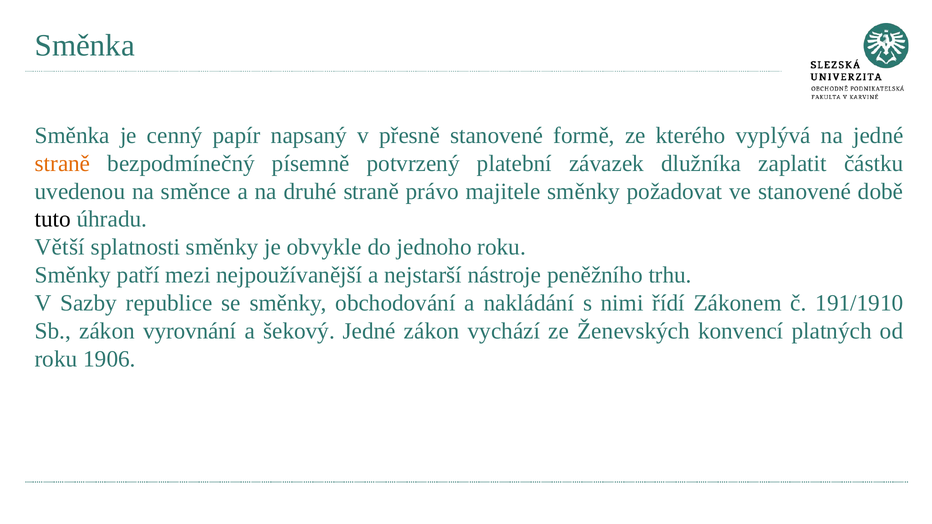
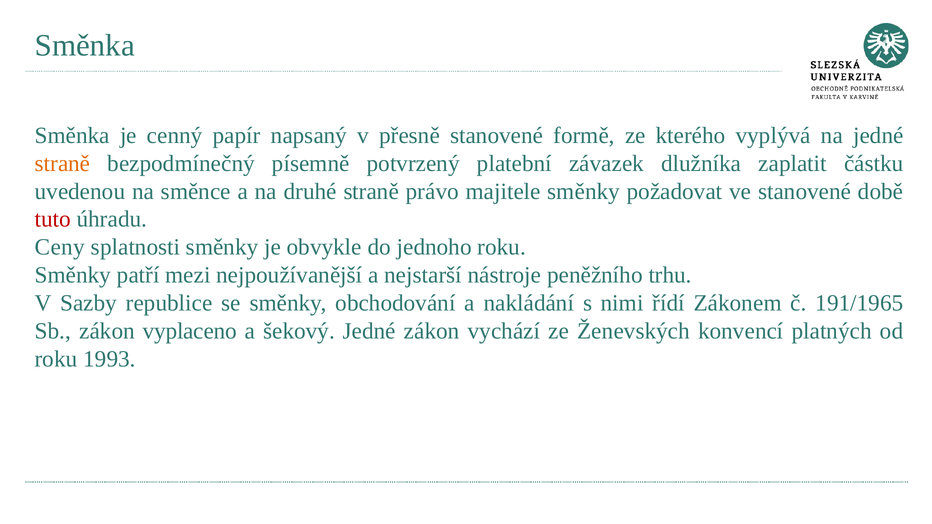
tuto colour: black -> red
Větší: Větší -> Ceny
191/1910: 191/1910 -> 191/1965
vyrovnání: vyrovnání -> vyplaceno
1906: 1906 -> 1993
